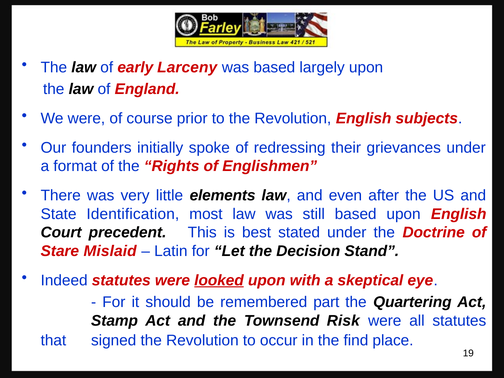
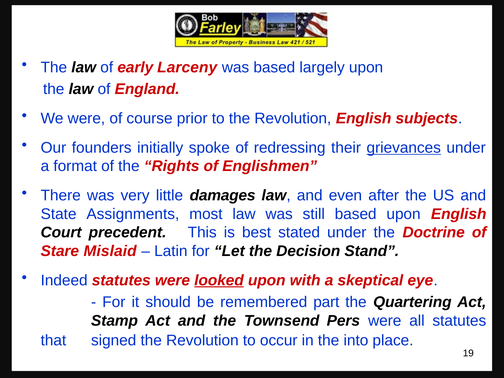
grievances underline: none -> present
elements: elements -> damages
Identification: Identification -> Assignments
Risk: Risk -> Pers
find: find -> into
